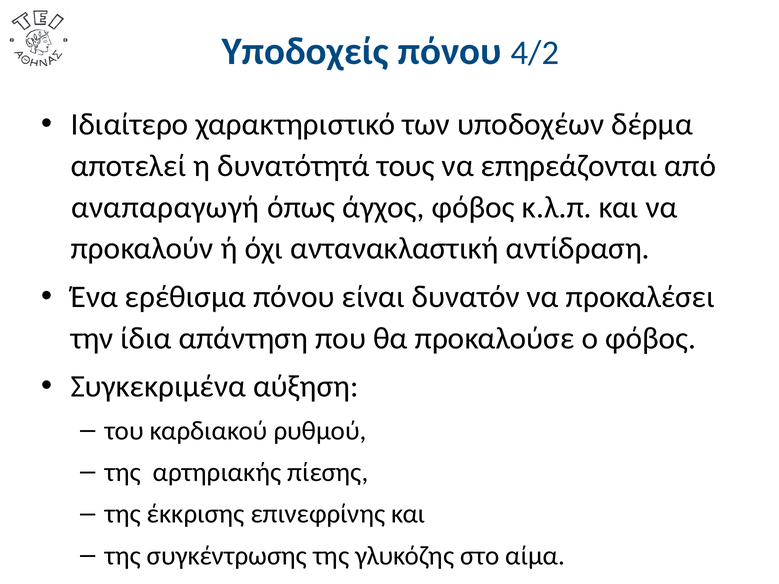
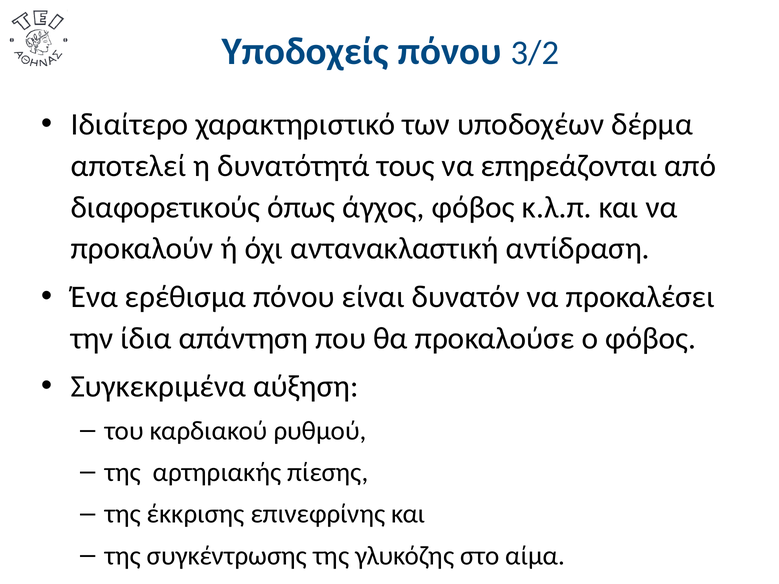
4/2: 4/2 -> 3/2
αναπαραγωγή: αναπαραγωγή -> διαφορετικούς
